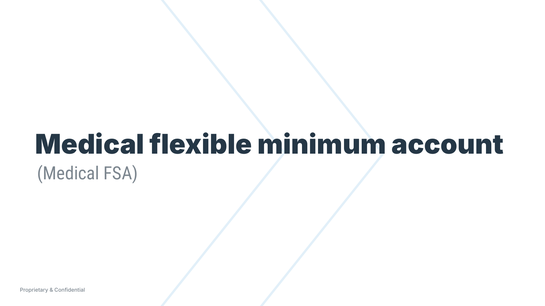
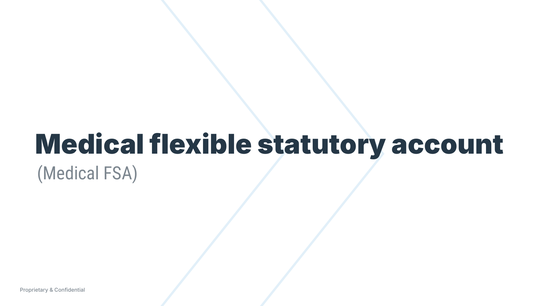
minimum: minimum -> statutory
